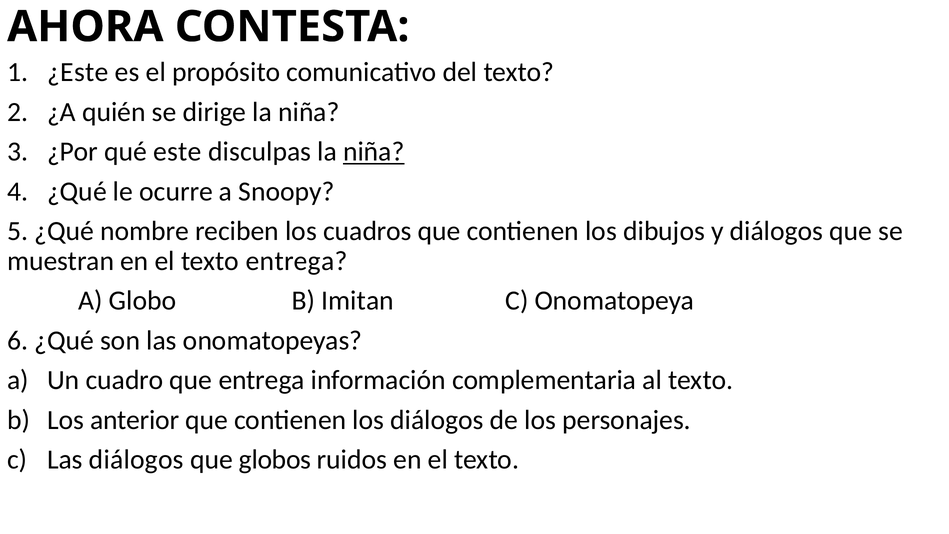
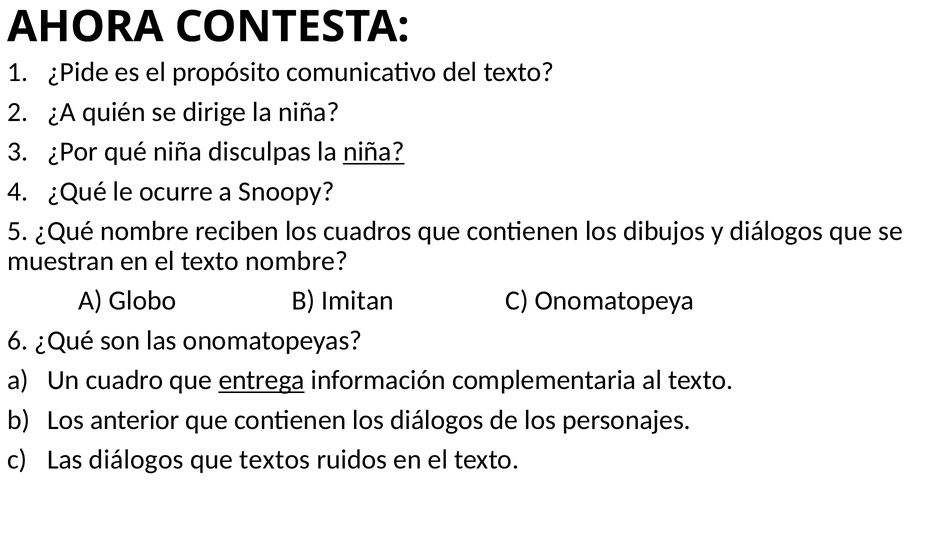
¿Este: ¿Este -> ¿Pide
qué este: este -> niña
texto entrega: entrega -> nombre
entrega at (262, 380) underline: none -> present
globos: globos -> textos
